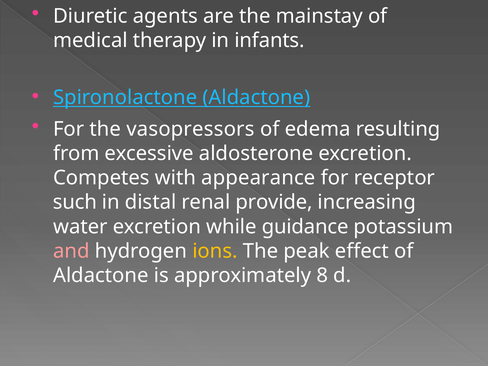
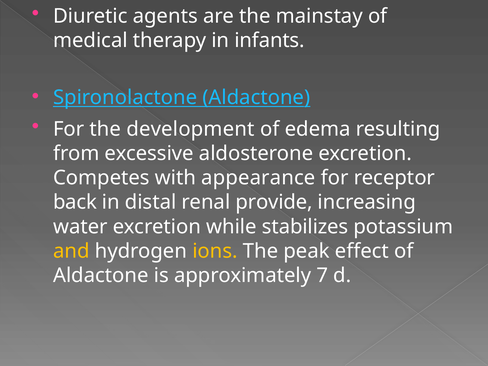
vasopressors: vasopressors -> development
such: such -> back
guidance: guidance -> stabilizes
and colour: pink -> yellow
8: 8 -> 7
